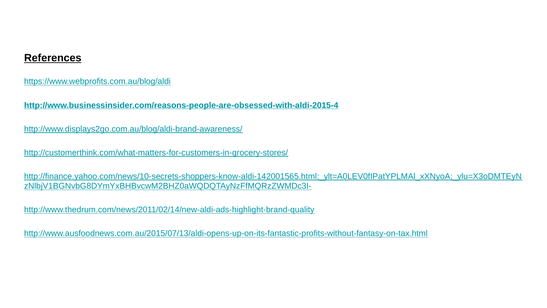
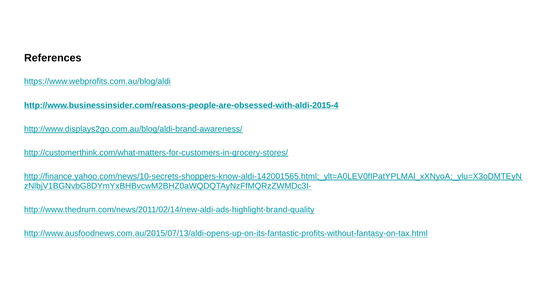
References underline: present -> none
